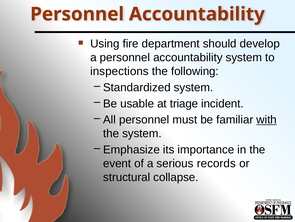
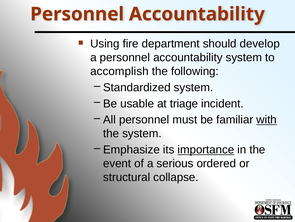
inspections: inspections -> accomplish
importance underline: none -> present
records: records -> ordered
